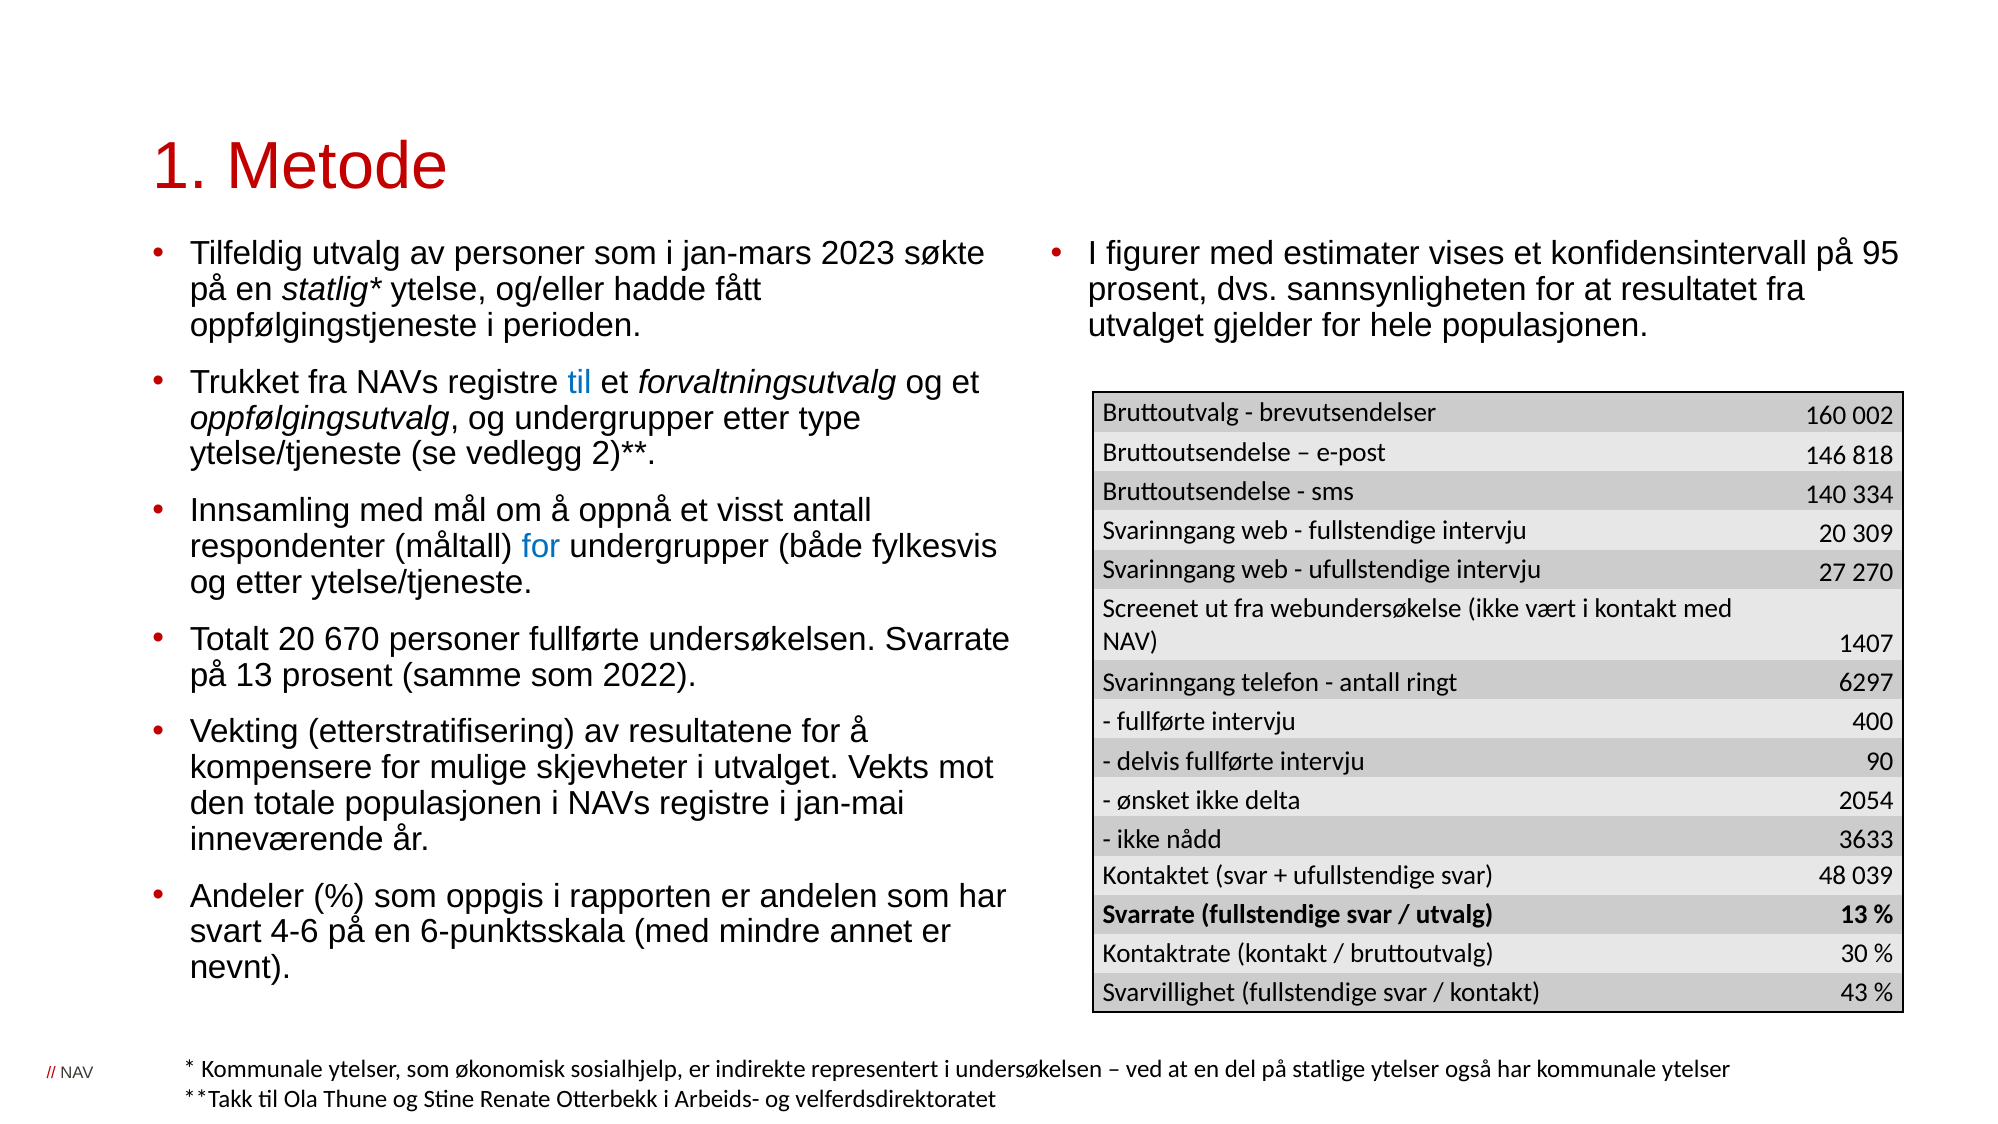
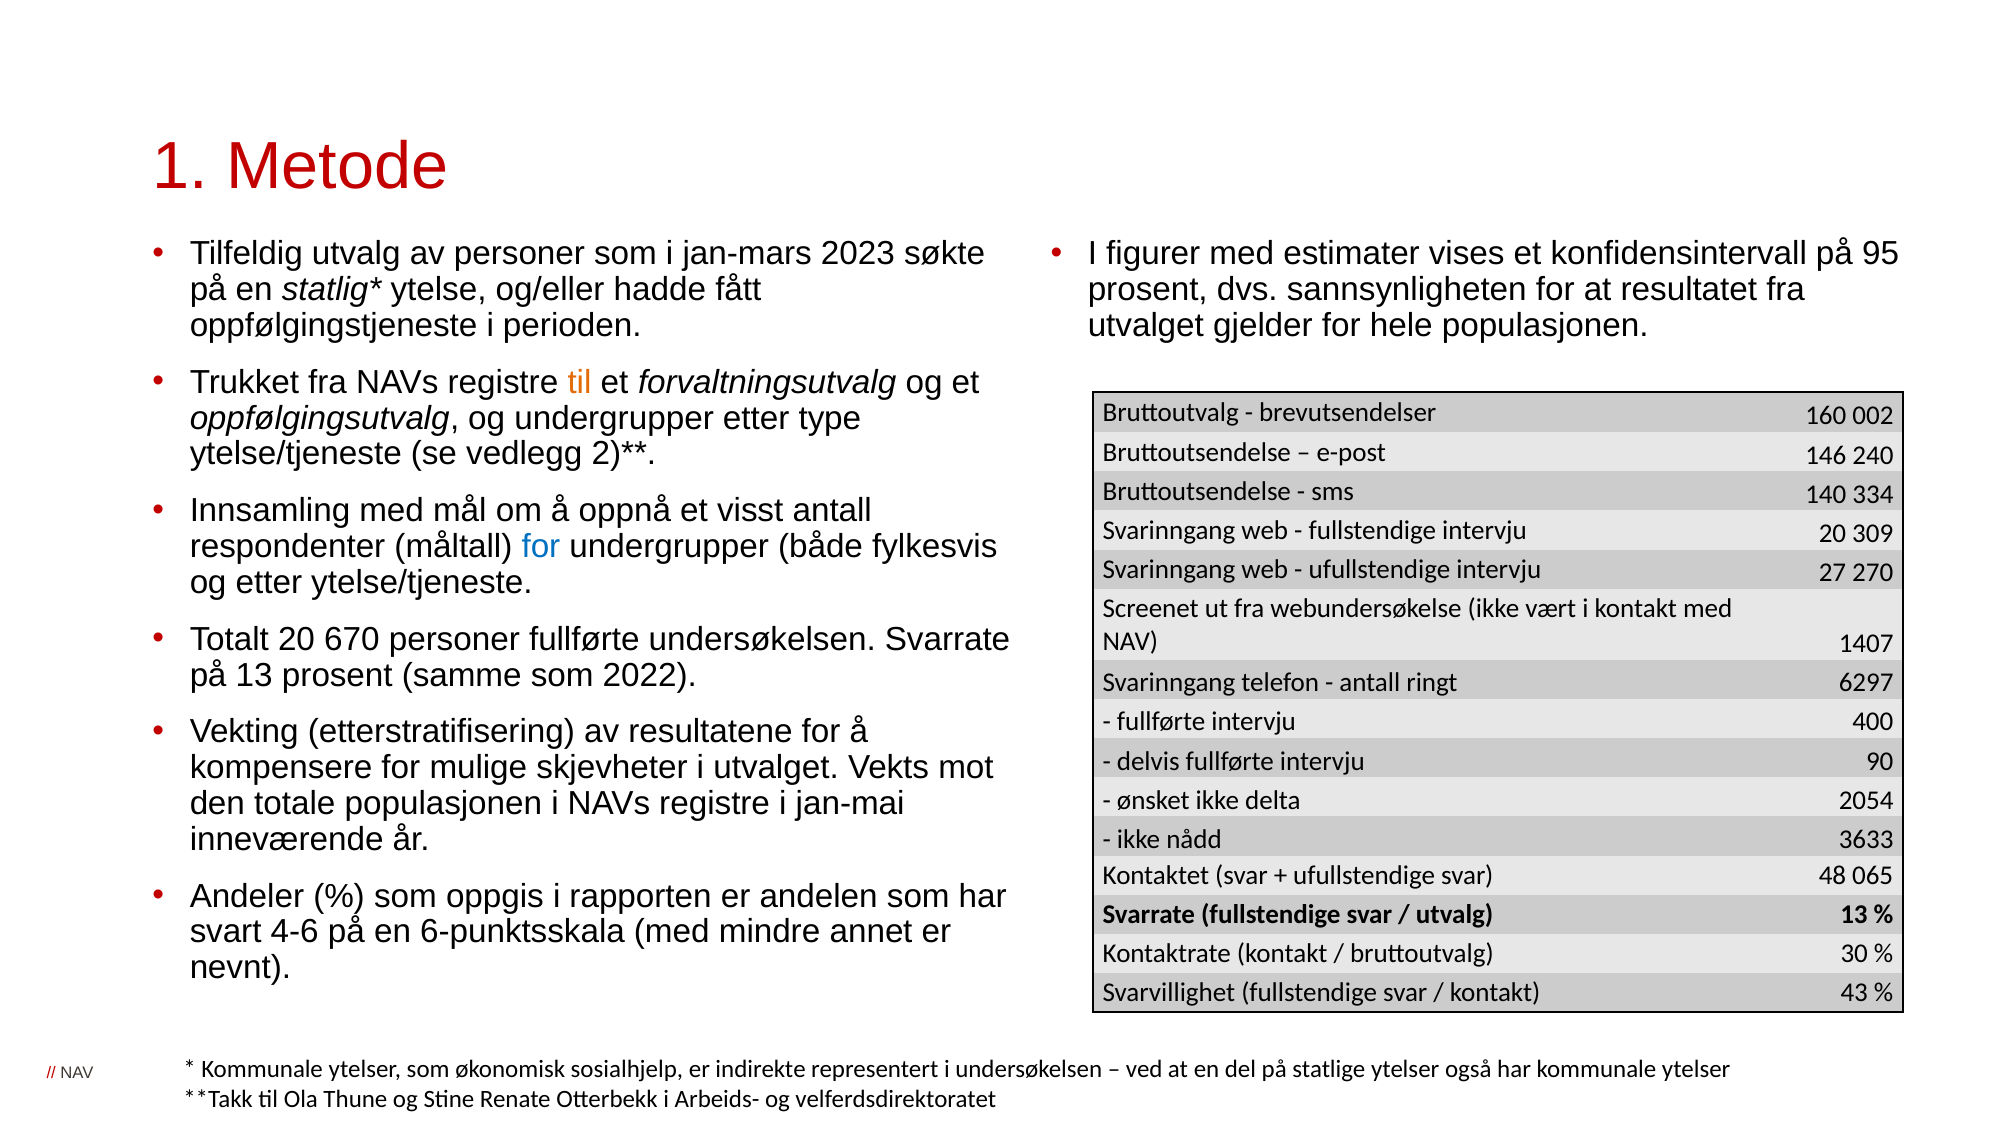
til at (580, 382) colour: blue -> orange
818: 818 -> 240
039: 039 -> 065
